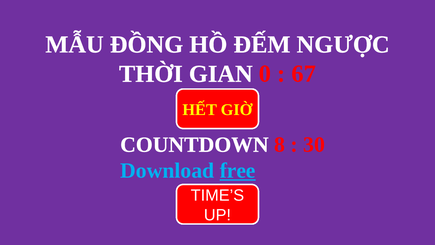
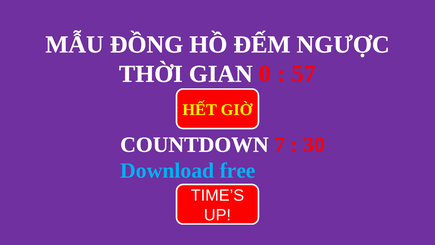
67: 67 -> 57
8: 8 -> 7
free underline: present -> none
